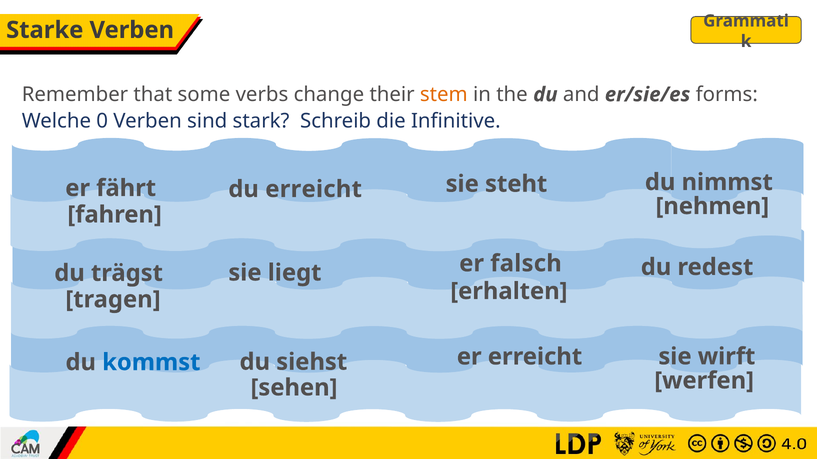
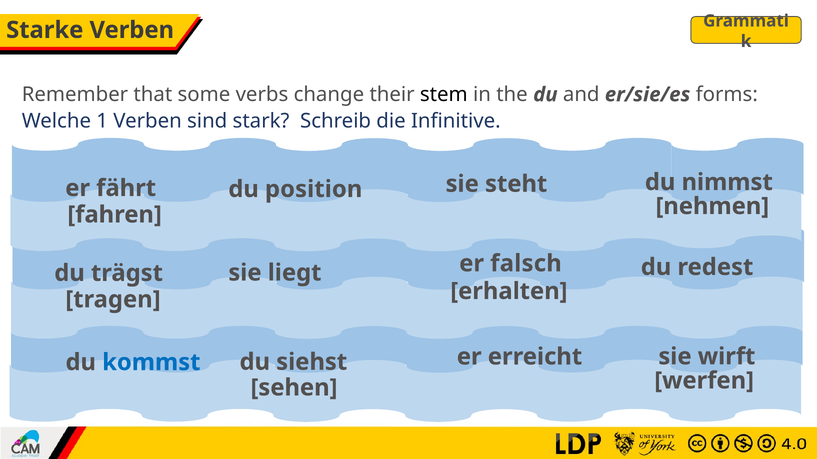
stem colour: orange -> black
0: 0 -> 1
du erreicht: erreicht -> position
